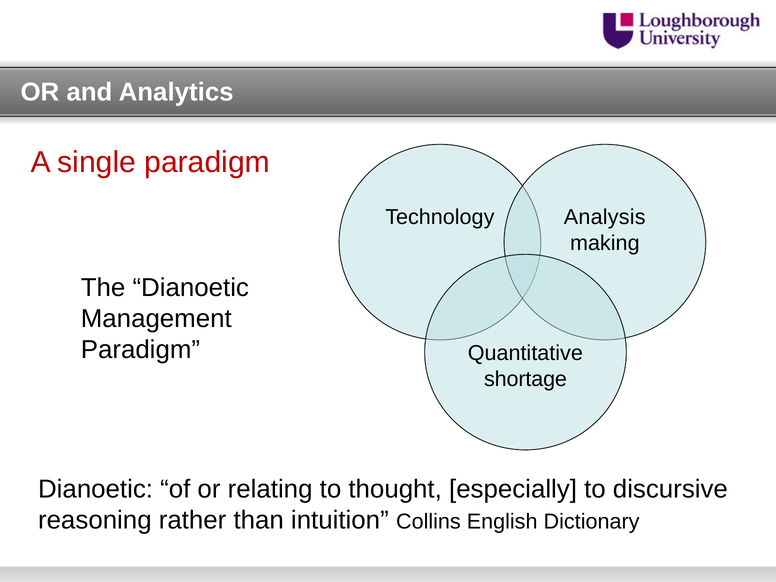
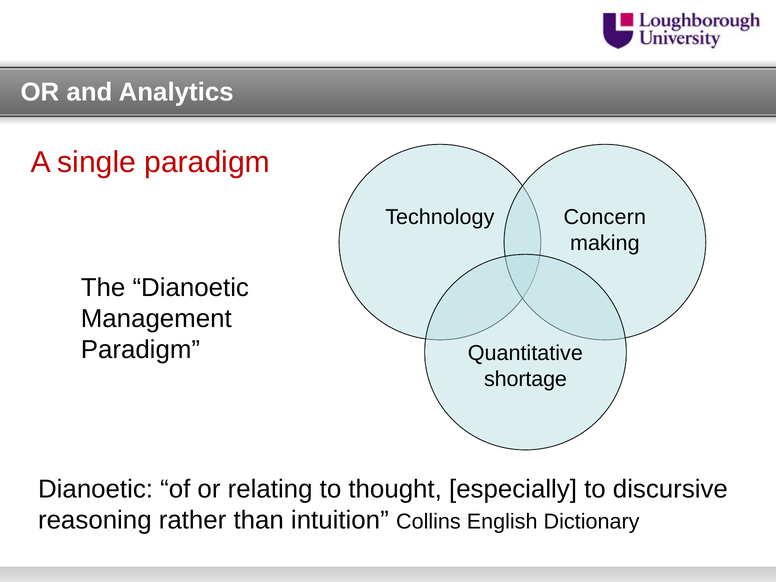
Analysis: Analysis -> Concern
